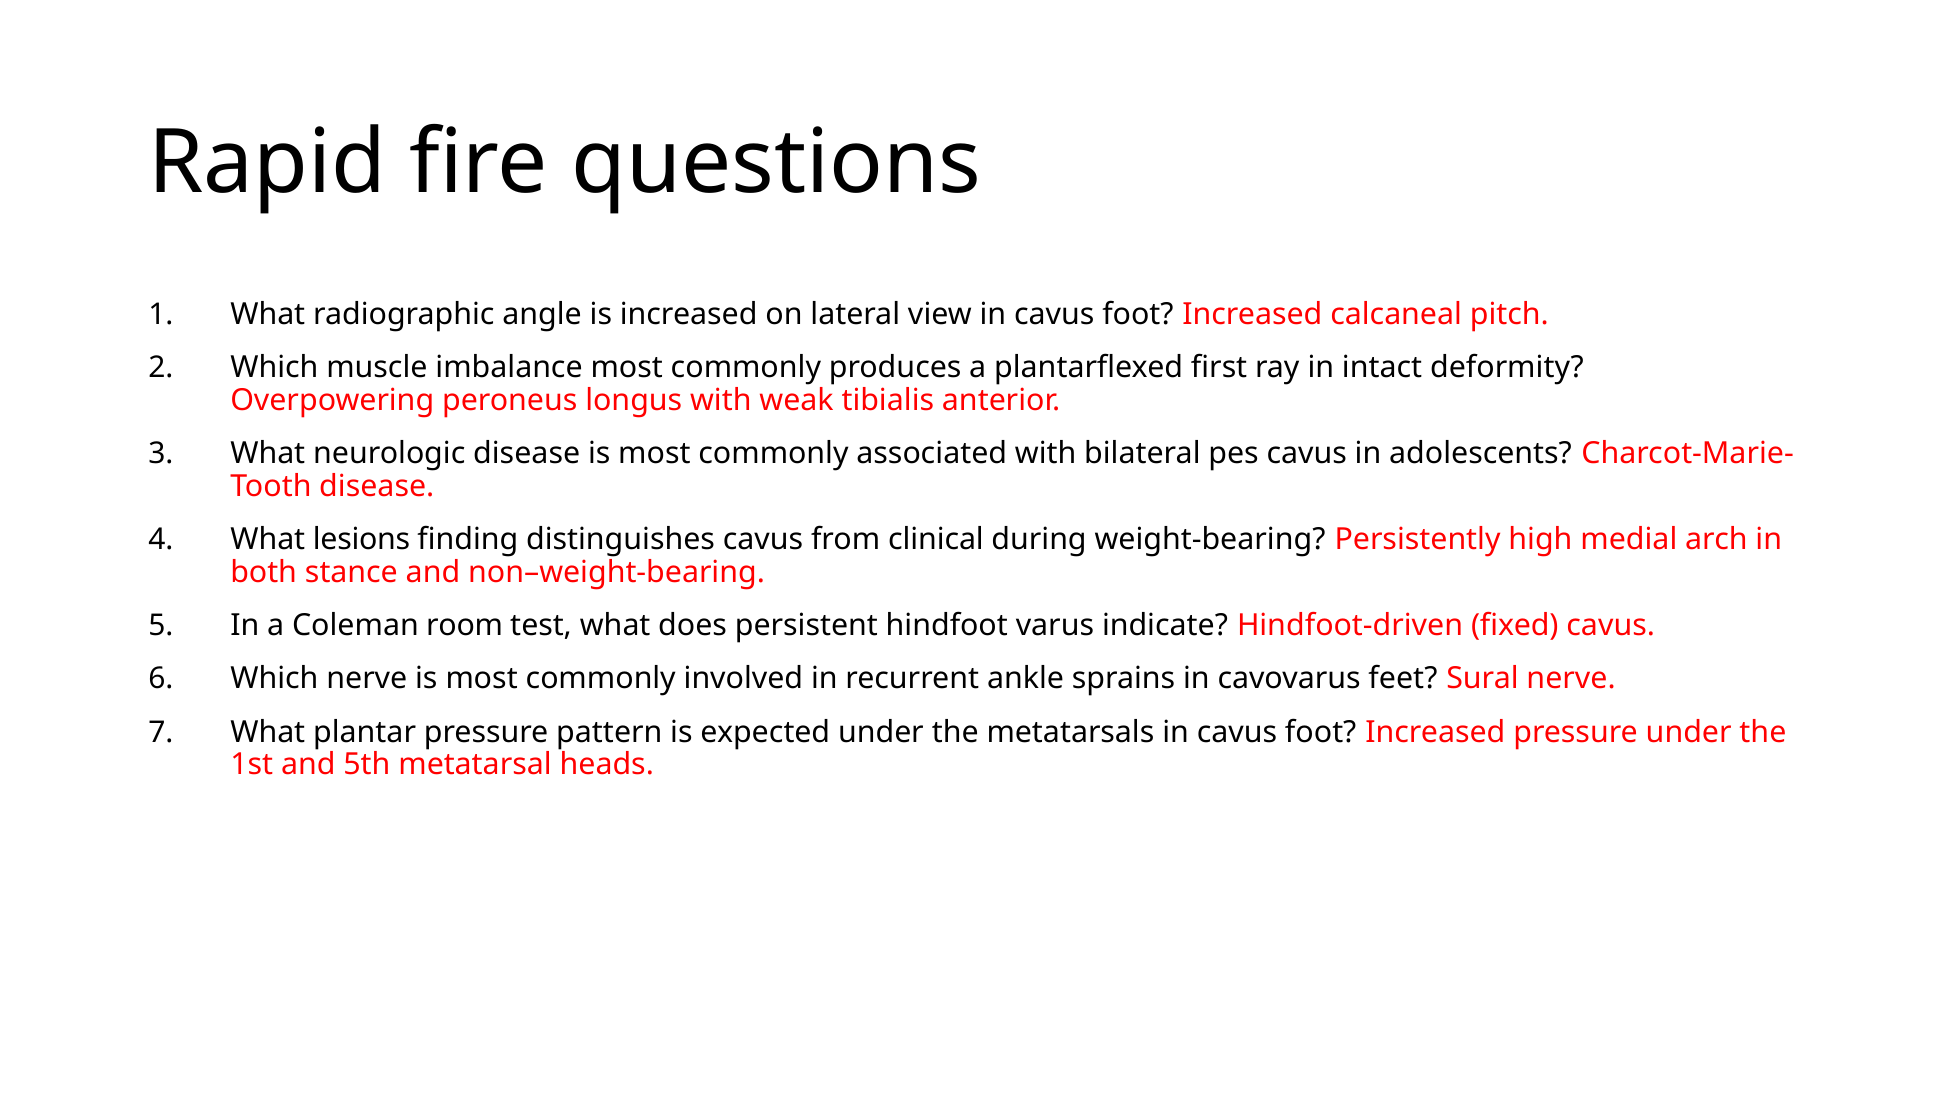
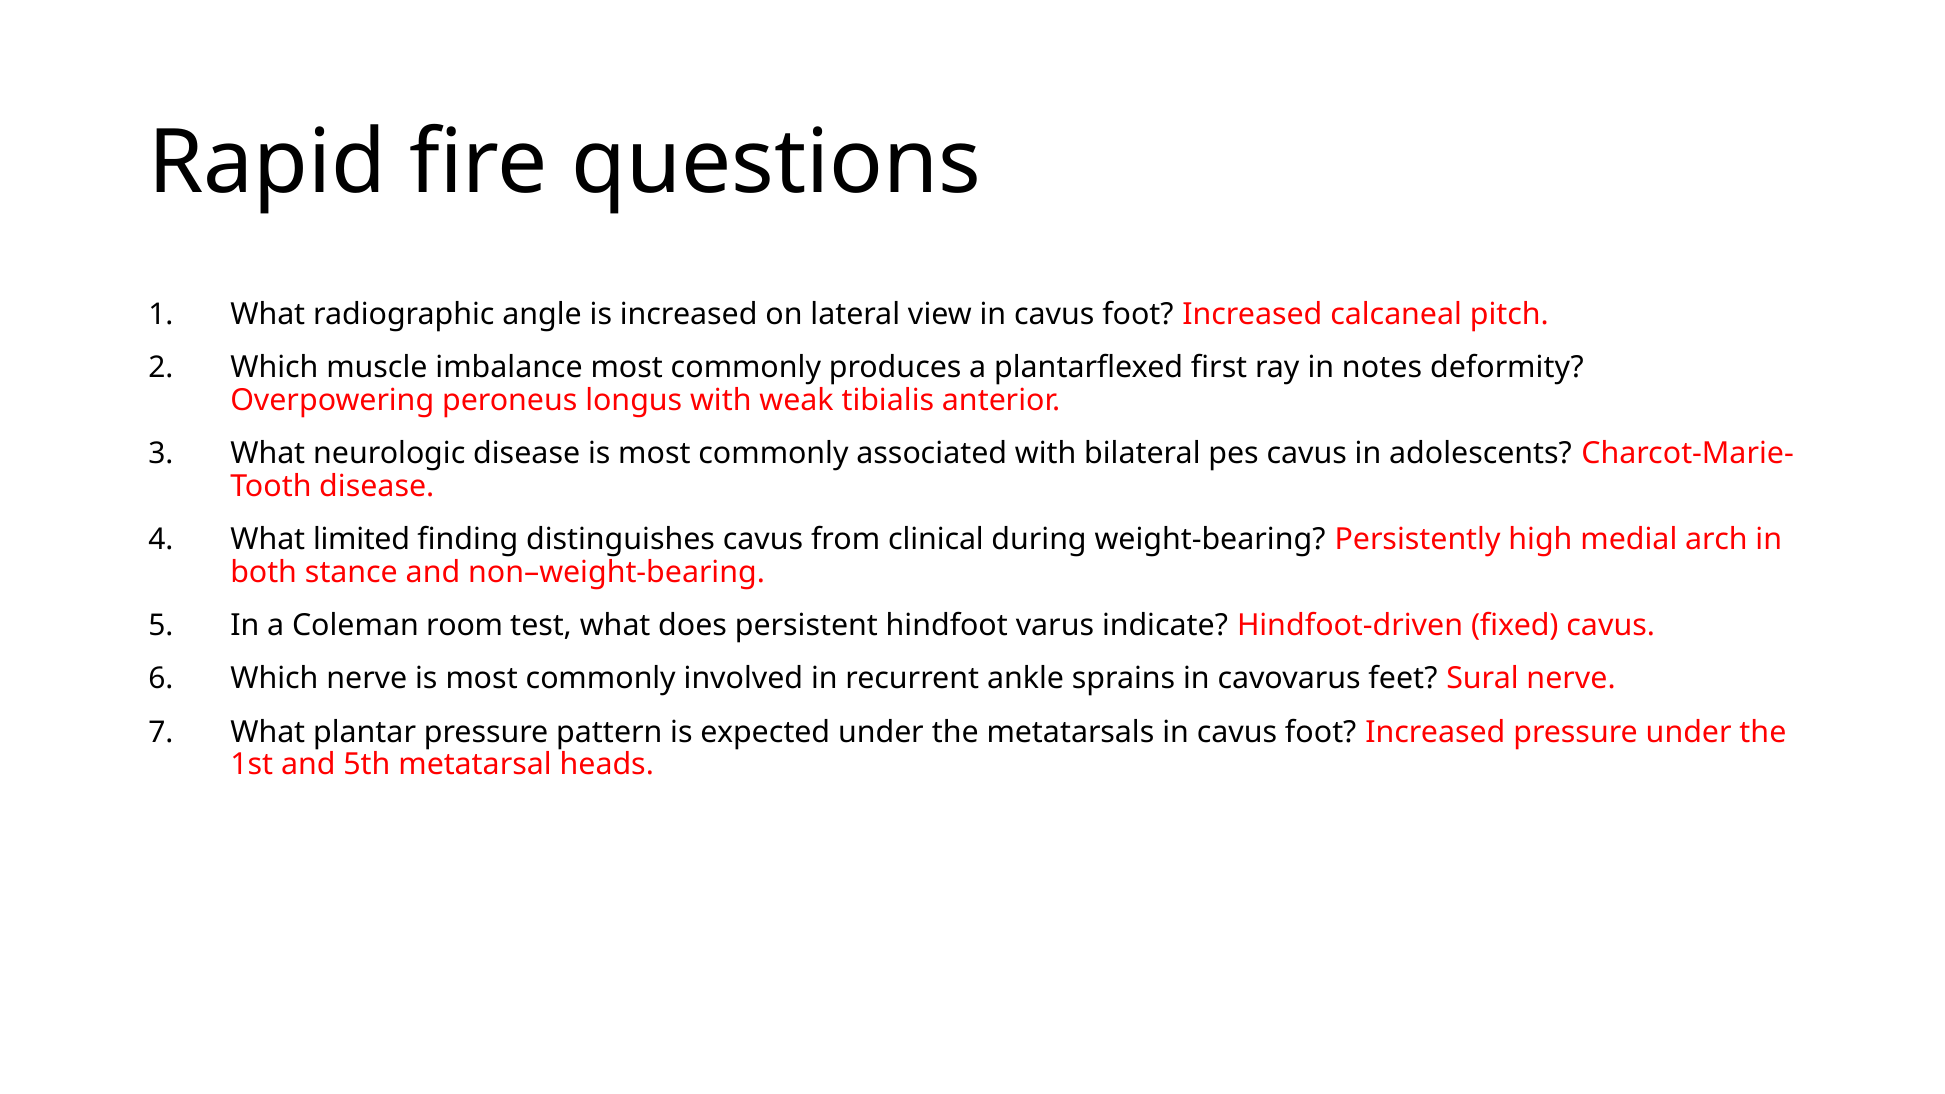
intact: intact -> notes
lesions: lesions -> limited
